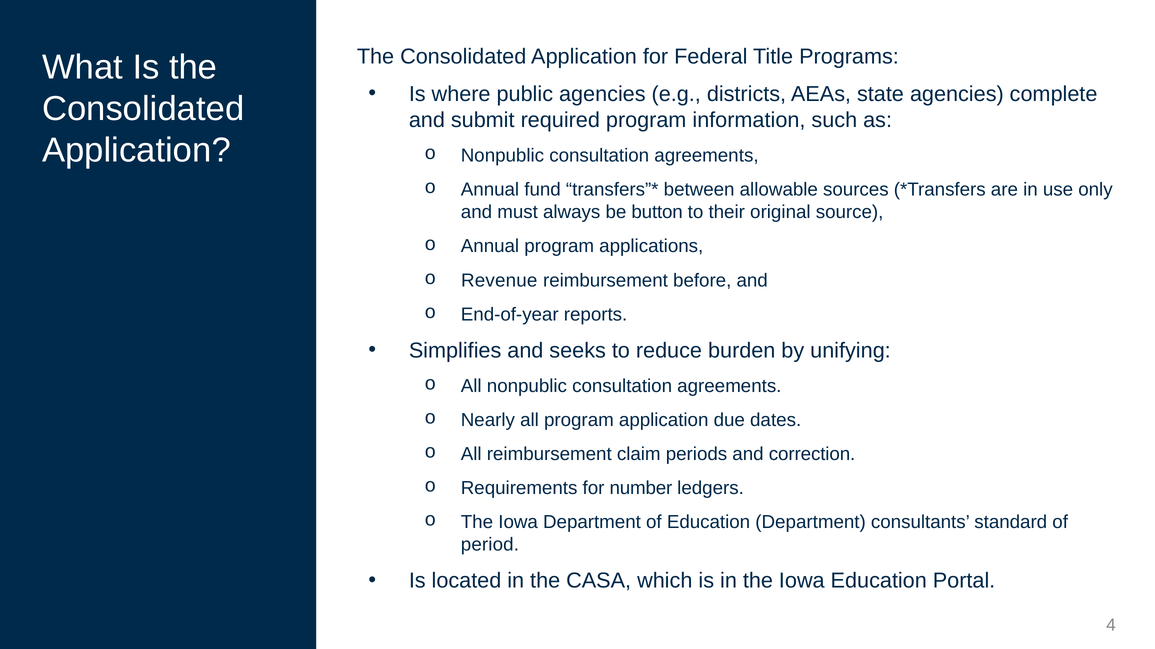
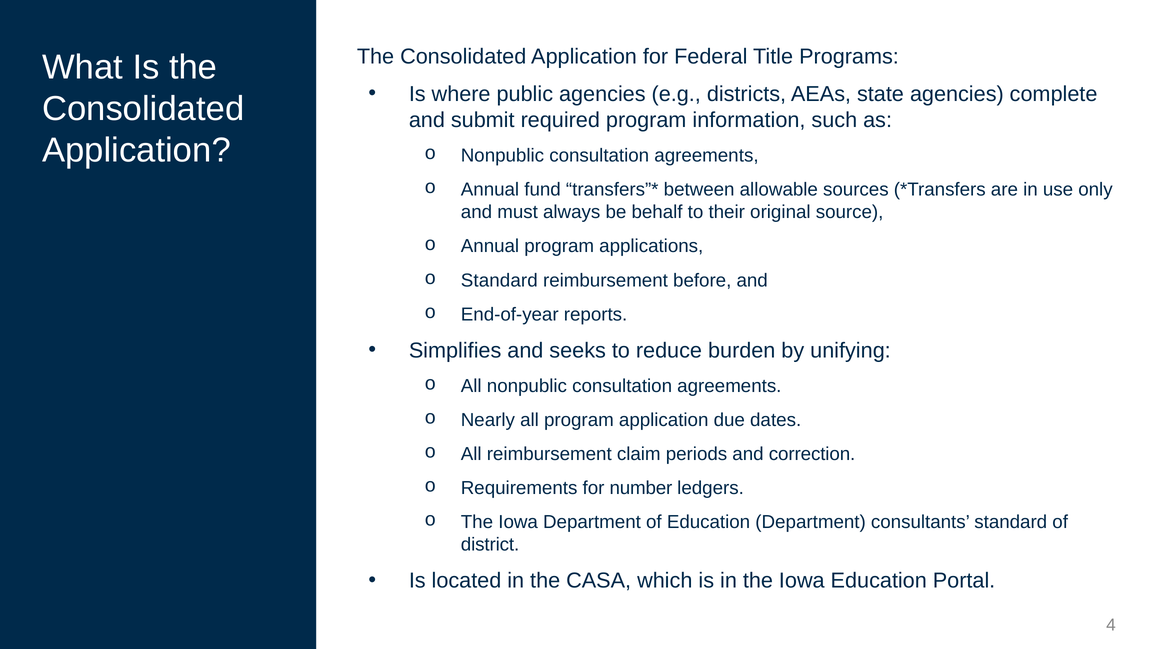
button: button -> behalf
Revenue at (499, 281): Revenue -> Standard
period: period -> district
